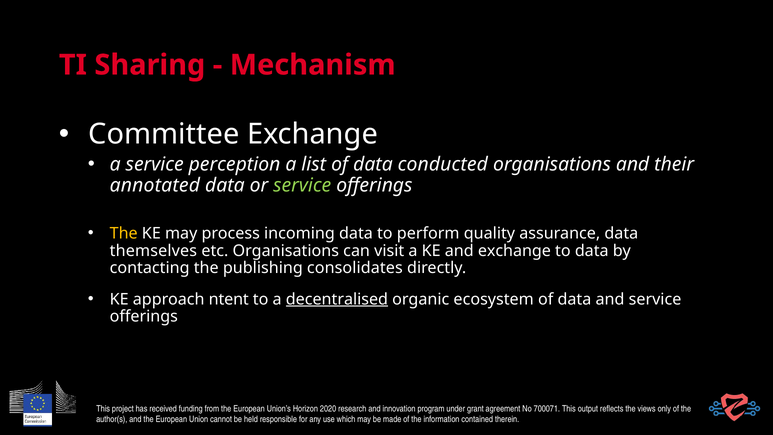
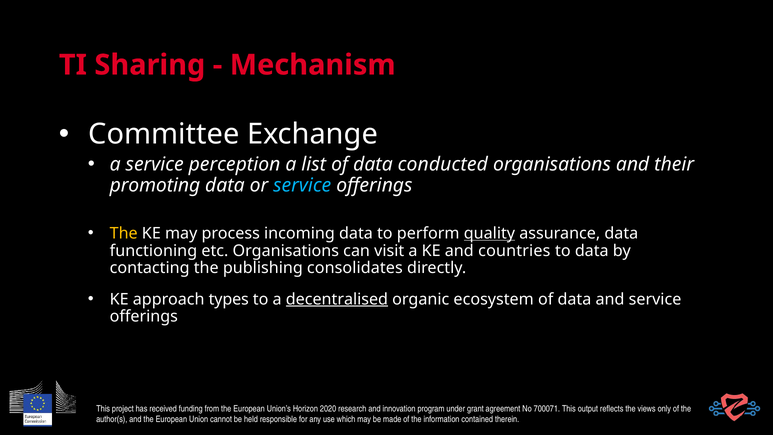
annotated: annotated -> promoting
service at (302, 185) colour: light green -> light blue
quality underline: none -> present
themselves: themselves -> functioning
and exchange: exchange -> countries
ntent: ntent -> types
